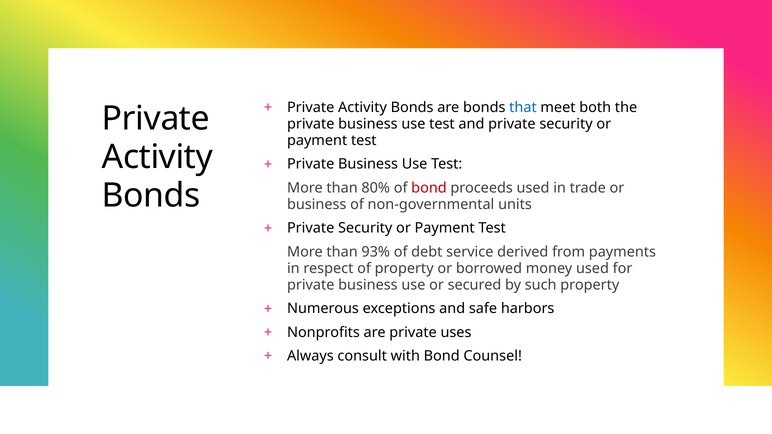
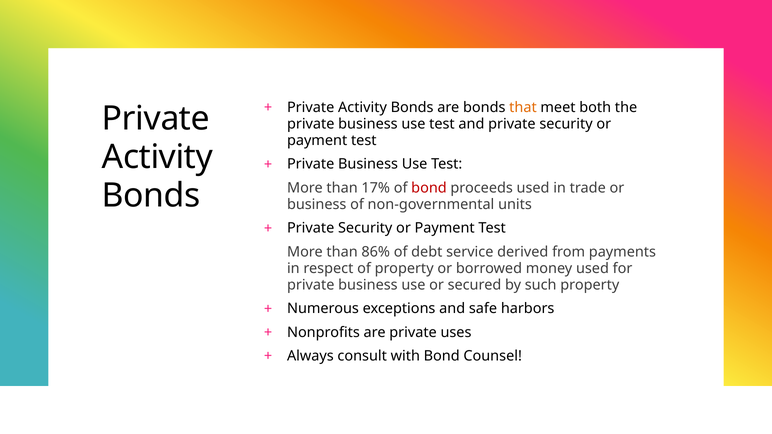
that colour: blue -> orange
80%: 80% -> 17%
93%: 93% -> 86%
